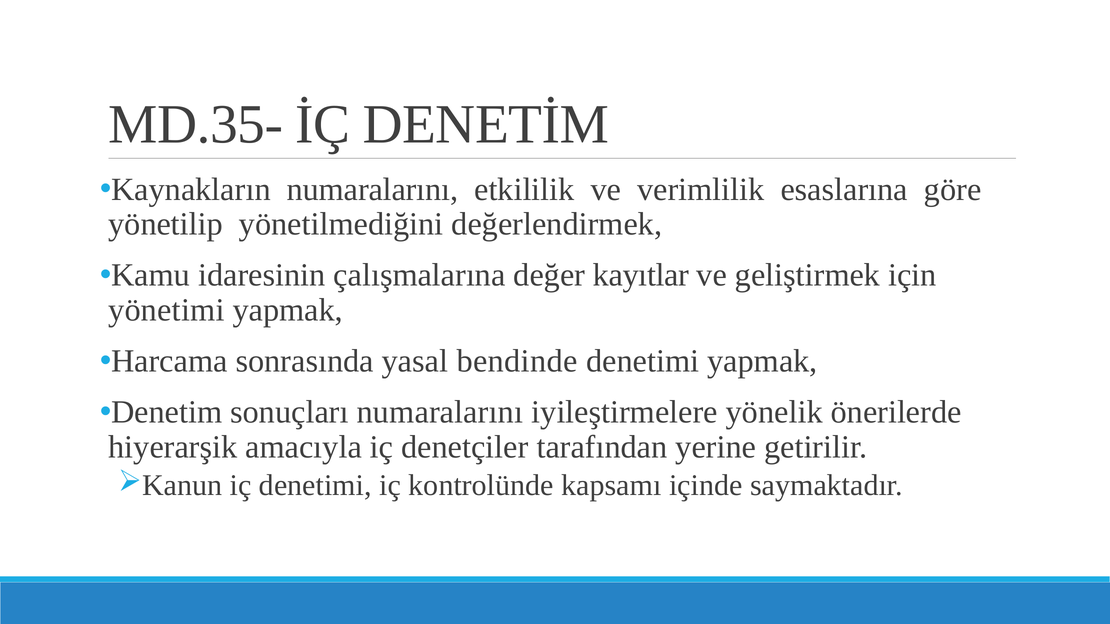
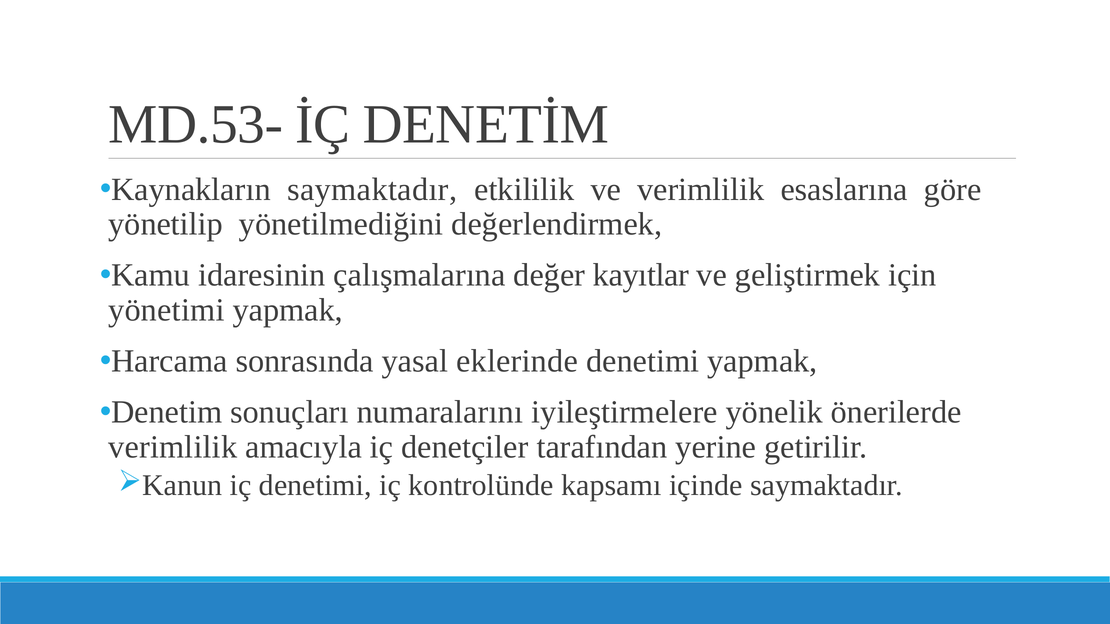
MD.35-: MD.35- -> MD.53-
Kaynakların numaralarını: numaralarını -> saymaktadır
bendinde: bendinde -> eklerinde
hiyerarşik at (173, 447): hiyerarşik -> verimlilik
